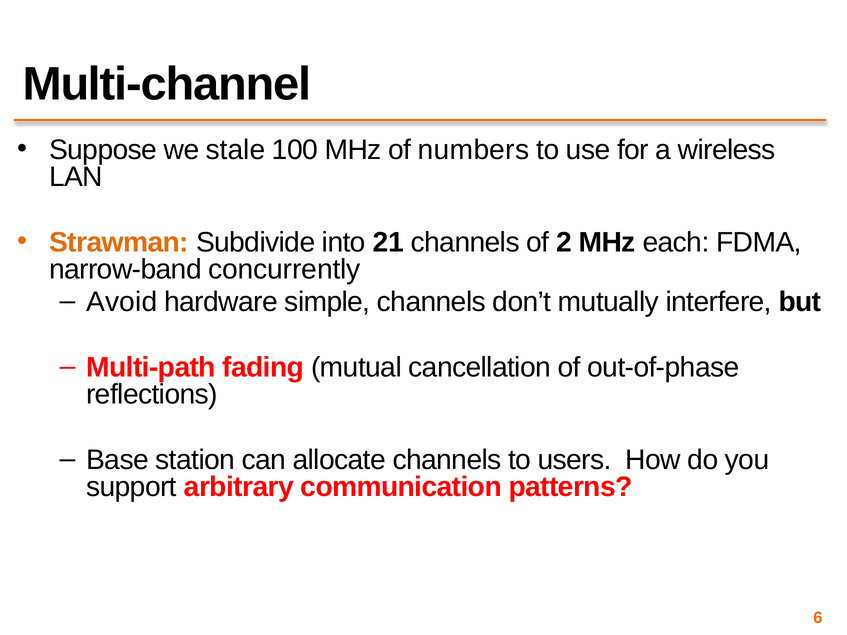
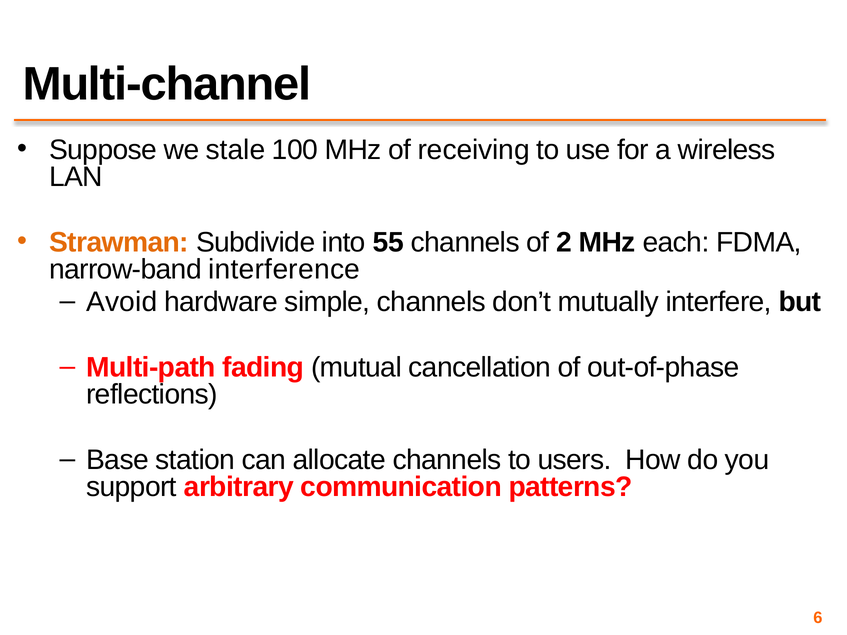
numbers: numbers -> receiving
21: 21 -> 55
concurrently: concurrently -> interference
